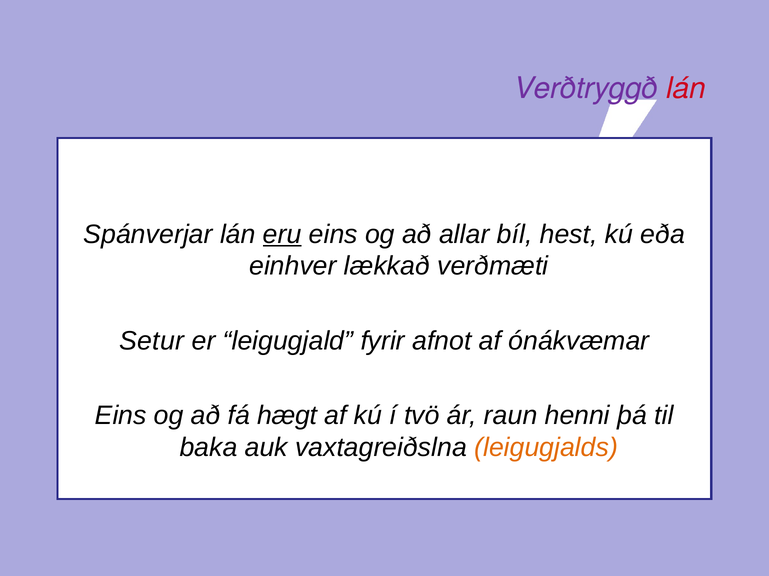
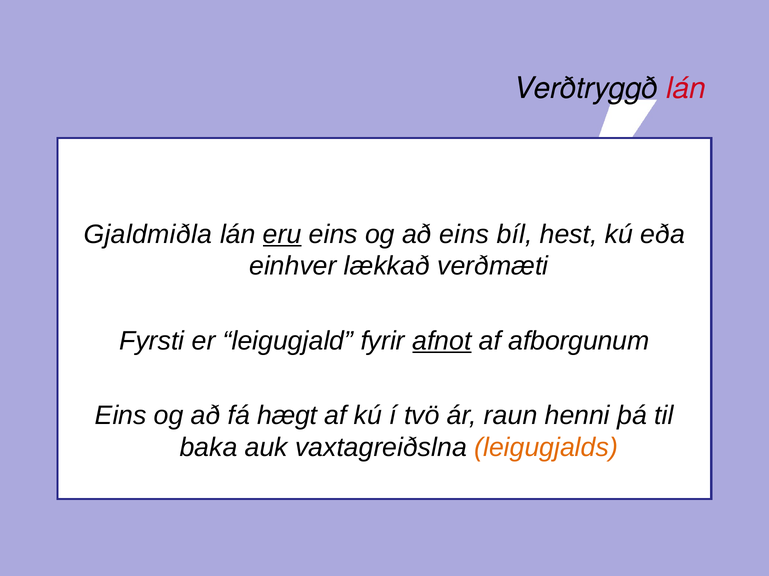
Verðtryggð colour: purple -> black
Spánverjar: Spánverjar -> Gjaldmiðla
að allar: allar -> eins
Setur: Setur -> Fyrsti
afnot underline: none -> present
ónákvæmar: ónákvæmar -> afborgunum
